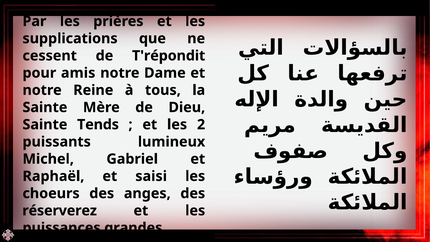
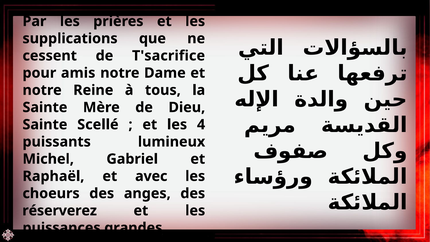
T'répondit: T'répondit -> T'sacrifice
Tends: Tends -> Scellé
2: 2 -> 4
saisi: saisi -> avec
